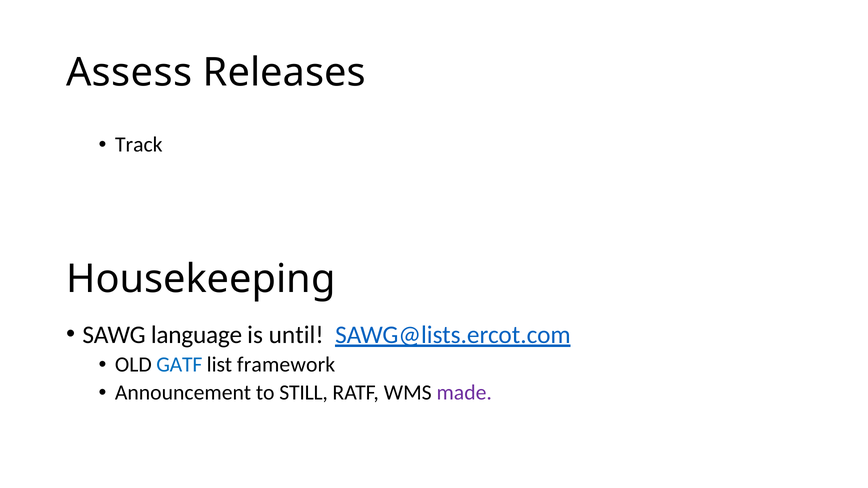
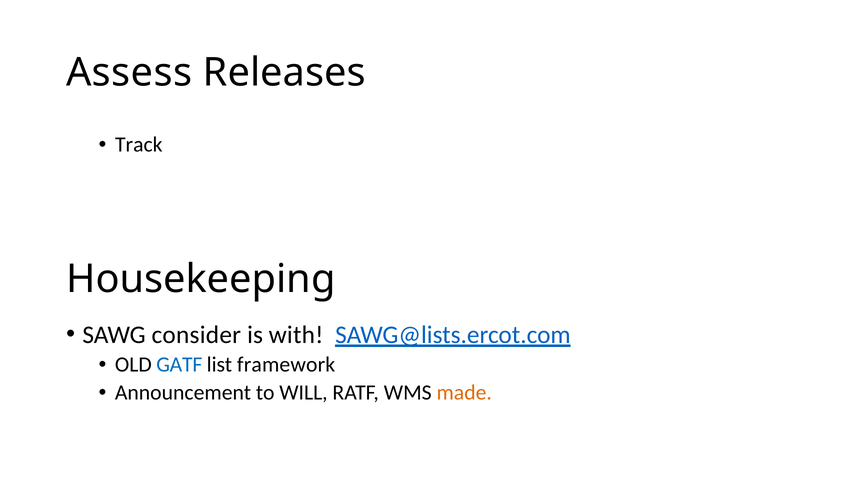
language: language -> consider
until: until -> with
STILL: STILL -> WILL
made colour: purple -> orange
